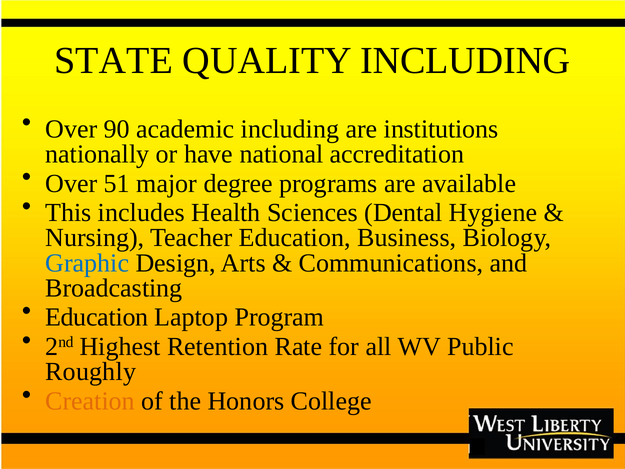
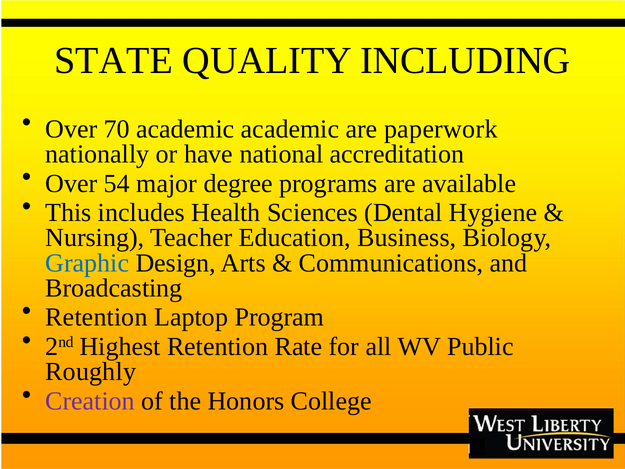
90: 90 -> 70
academic including: including -> academic
institutions: institutions -> paperwork
51: 51 -> 54
Education at (97, 317): Education -> Retention
Creation colour: orange -> purple
